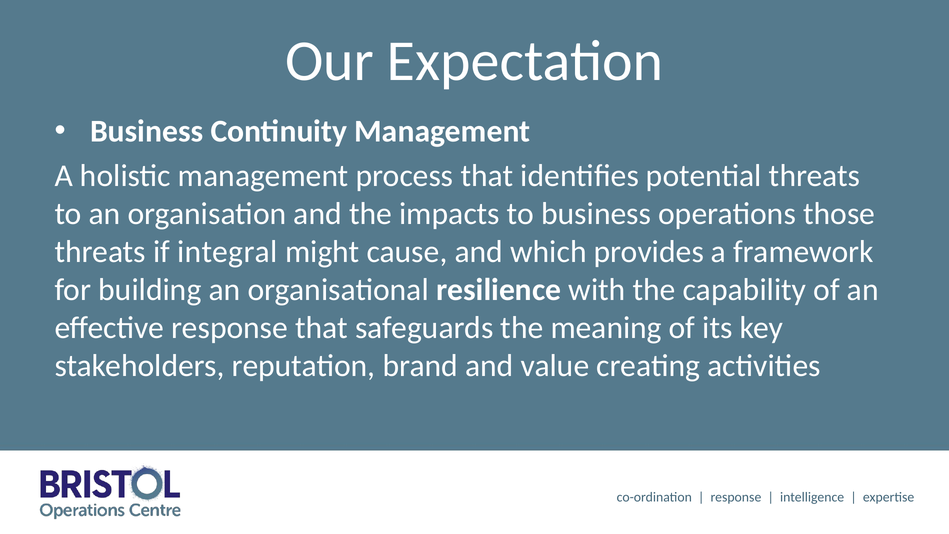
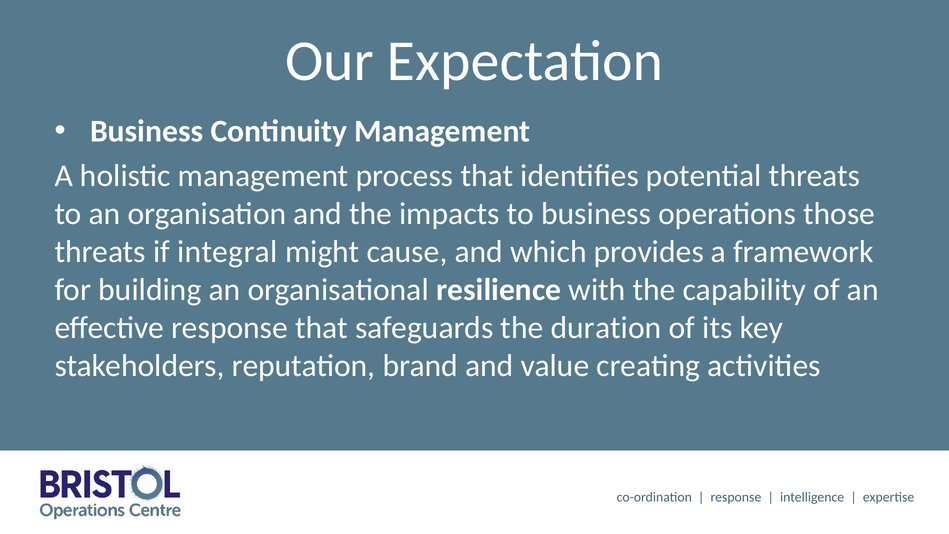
meaning: meaning -> duration
